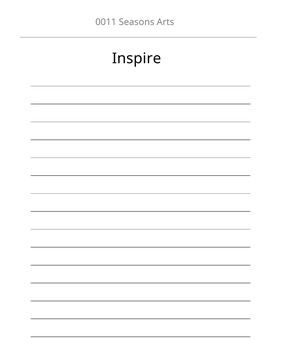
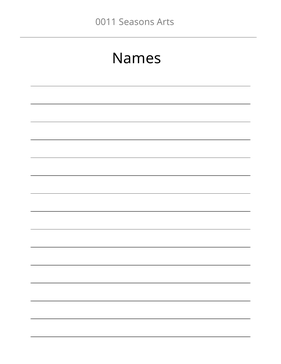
Inspire: Inspire -> Names
